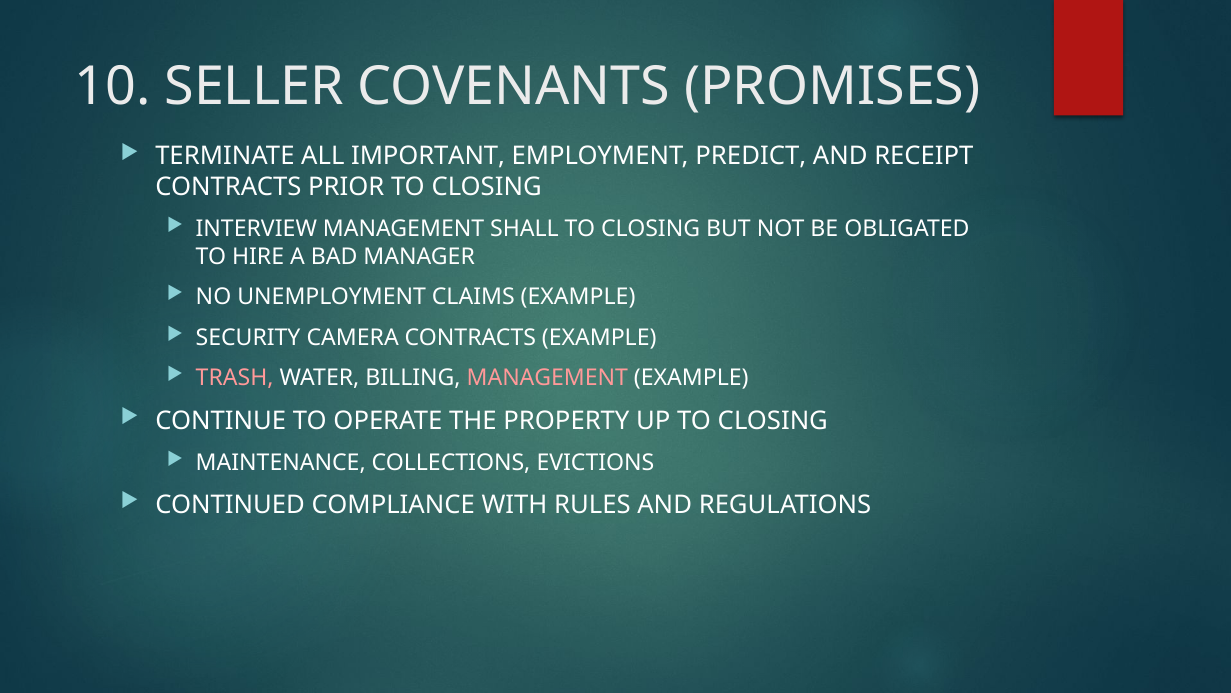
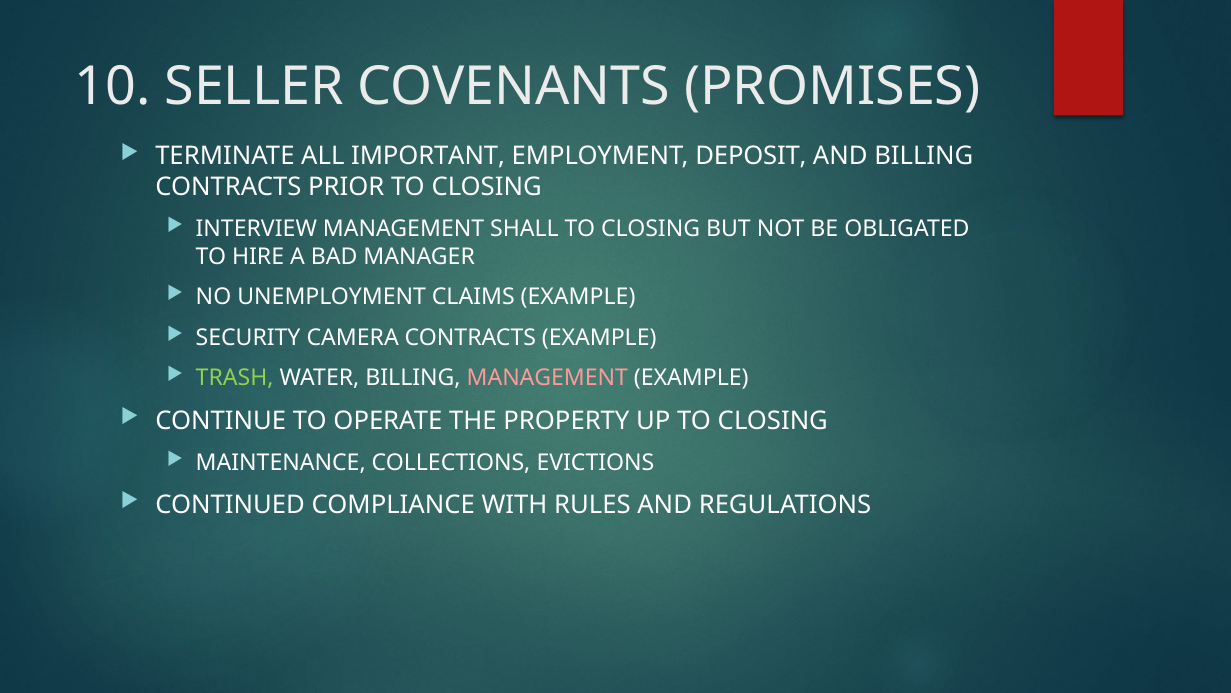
PREDICT: PREDICT -> DEPOSIT
AND RECEIPT: RECEIPT -> BILLING
TRASH colour: pink -> light green
